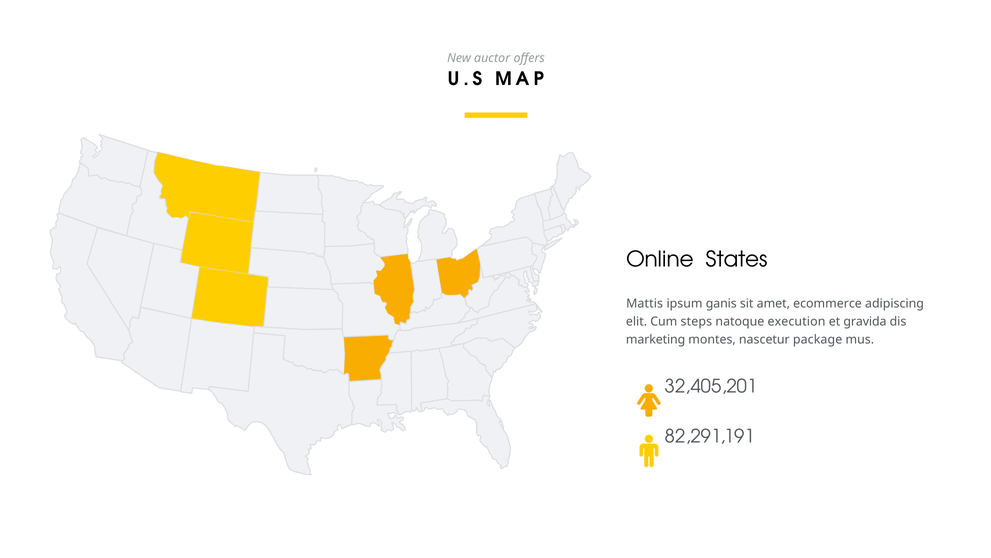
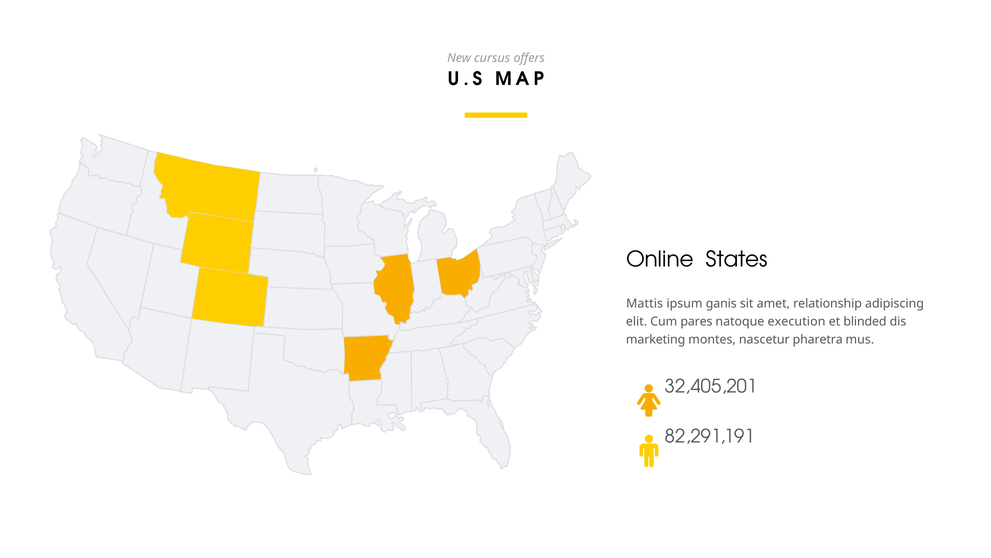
auctor: auctor -> cursus
ecommerce: ecommerce -> relationship
steps: steps -> pares
gravida: gravida -> blinded
package: package -> pharetra
